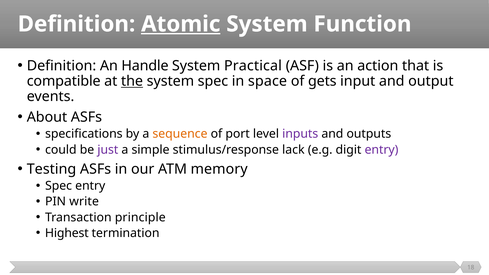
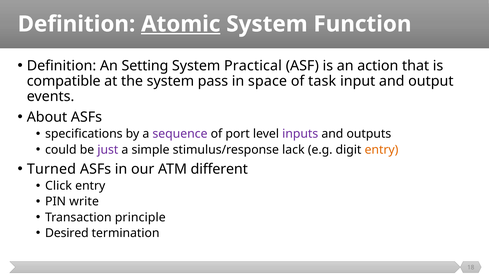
Handle: Handle -> Setting
the underline: present -> none
system spec: spec -> pass
gets: gets -> task
sequence colour: orange -> purple
entry at (381, 150) colour: purple -> orange
Testing: Testing -> Turned
memory: memory -> different
Spec at (59, 186): Spec -> Click
Highest: Highest -> Desired
